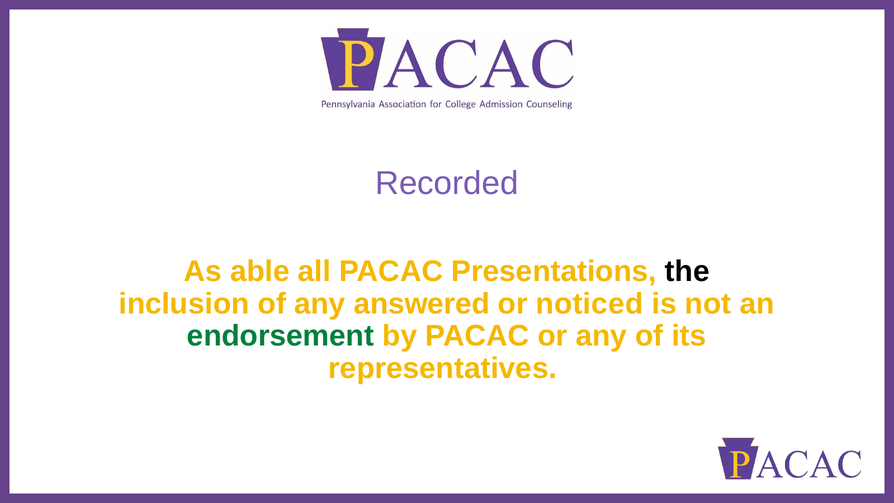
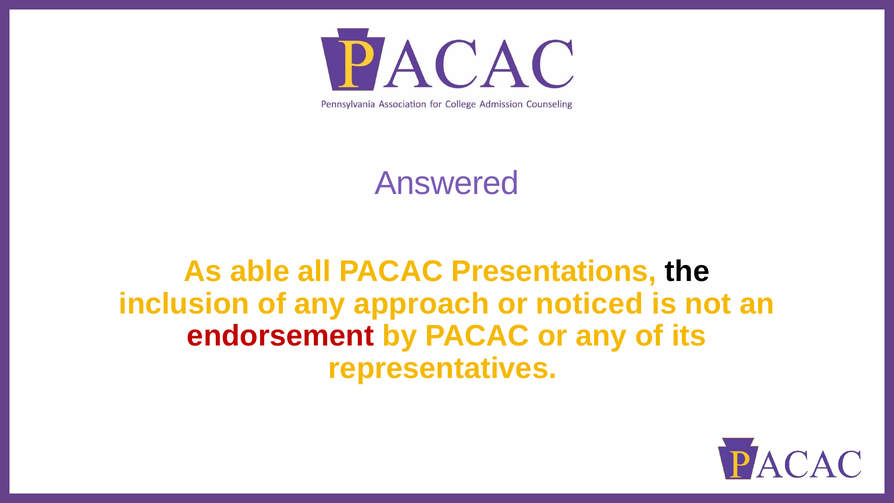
Recorded: Recorded -> Answered
answered: answered -> approach
endorsement colour: green -> red
